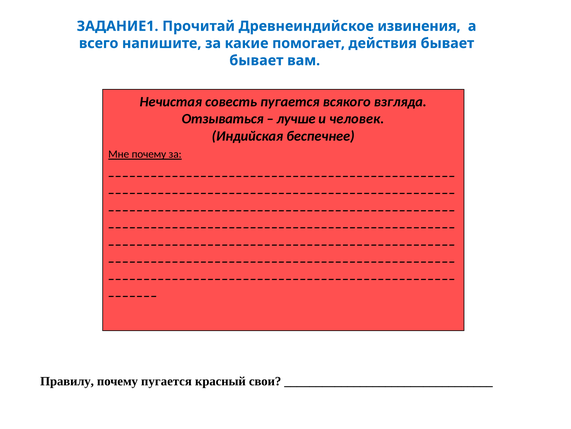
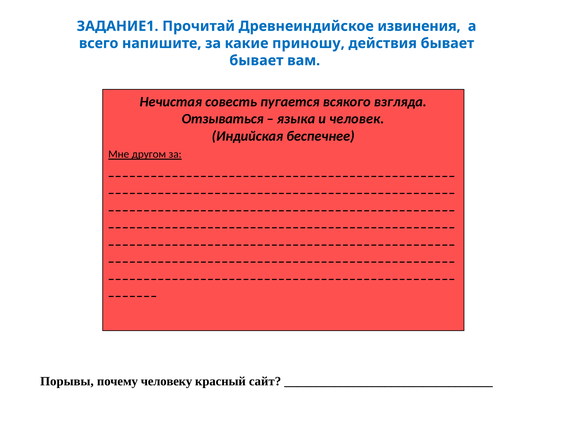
помогает: помогает -> приношу
лучше: лучше -> языка
Мне почему: почему -> другом
Правилу: Правилу -> Порывы
почему пугается: пугается -> человеку
свои: свои -> сайт
